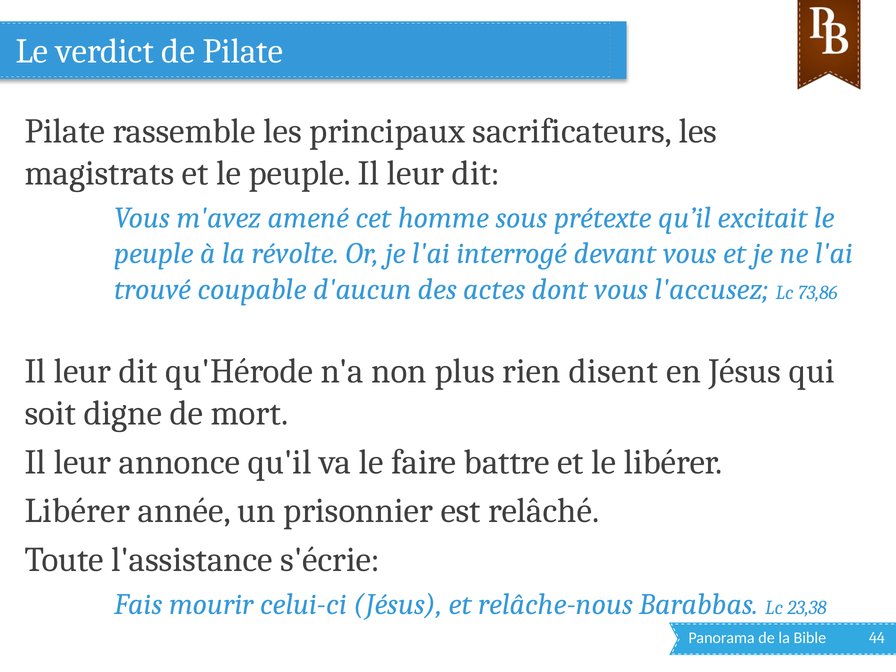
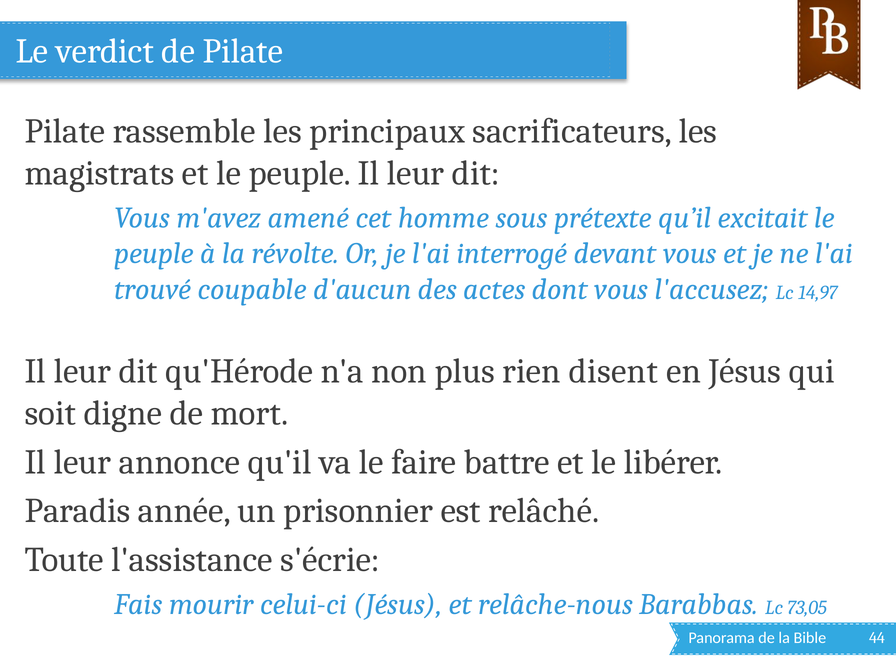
73,86: 73,86 -> 14,97
Libérer at (77, 511): Libérer -> Paradis
23,38: 23,38 -> 73,05
